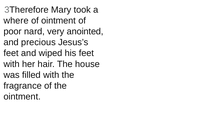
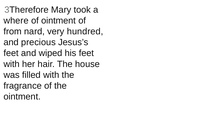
poor: poor -> from
anointed: anointed -> hundred
